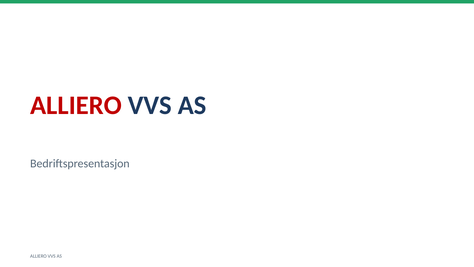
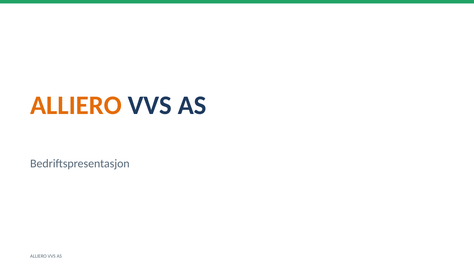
ALLIERO at (76, 105) colour: red -> orange
